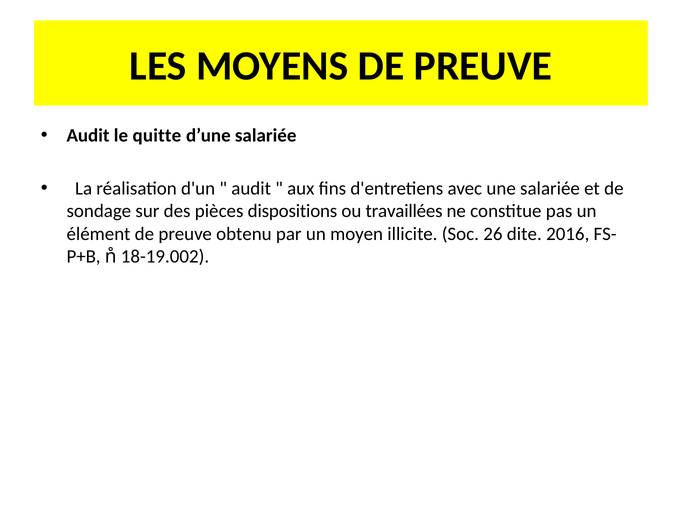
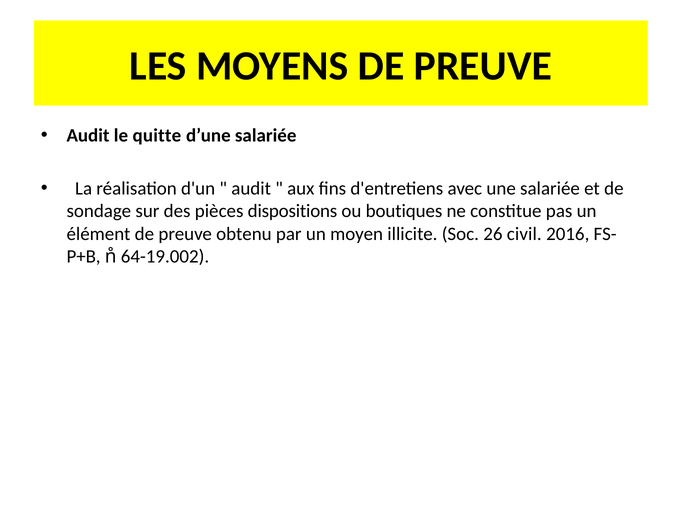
travaillées: travaillées -> boutiques
dite: dite -> civil
18-19.002: 18-19.002 -> 64-19.002
